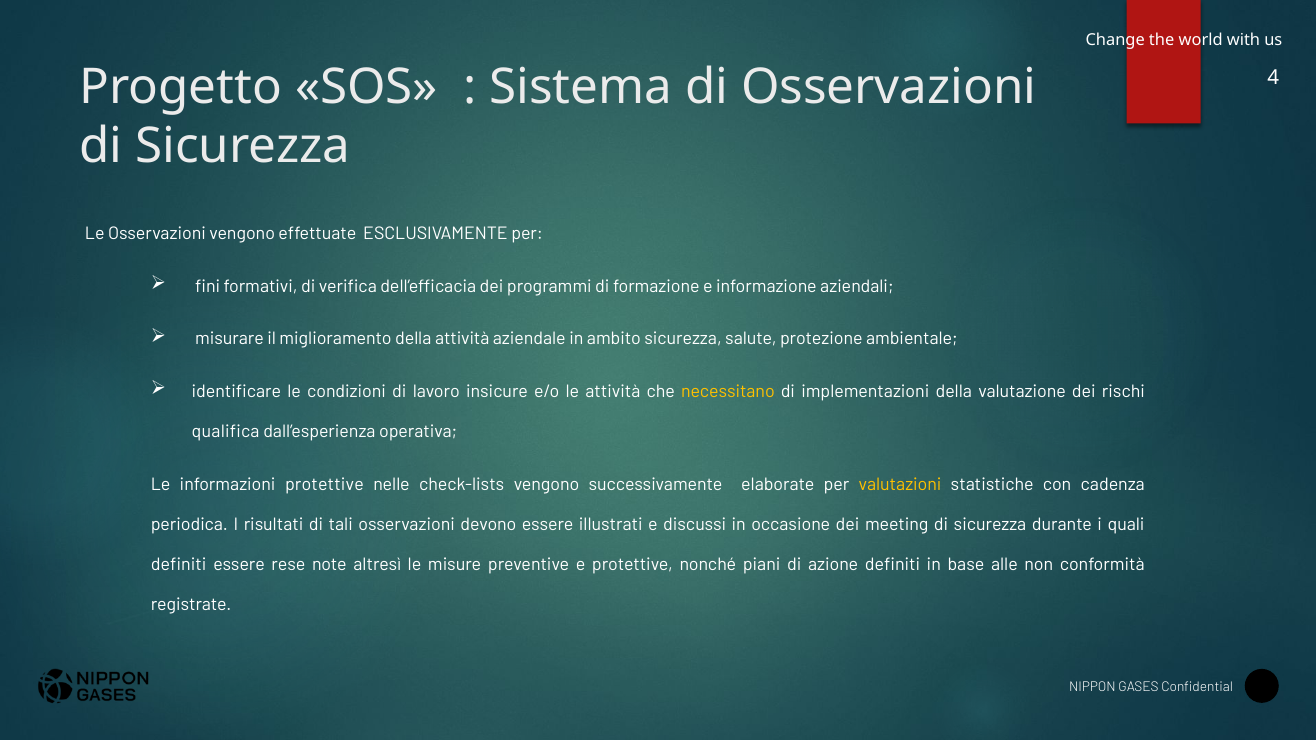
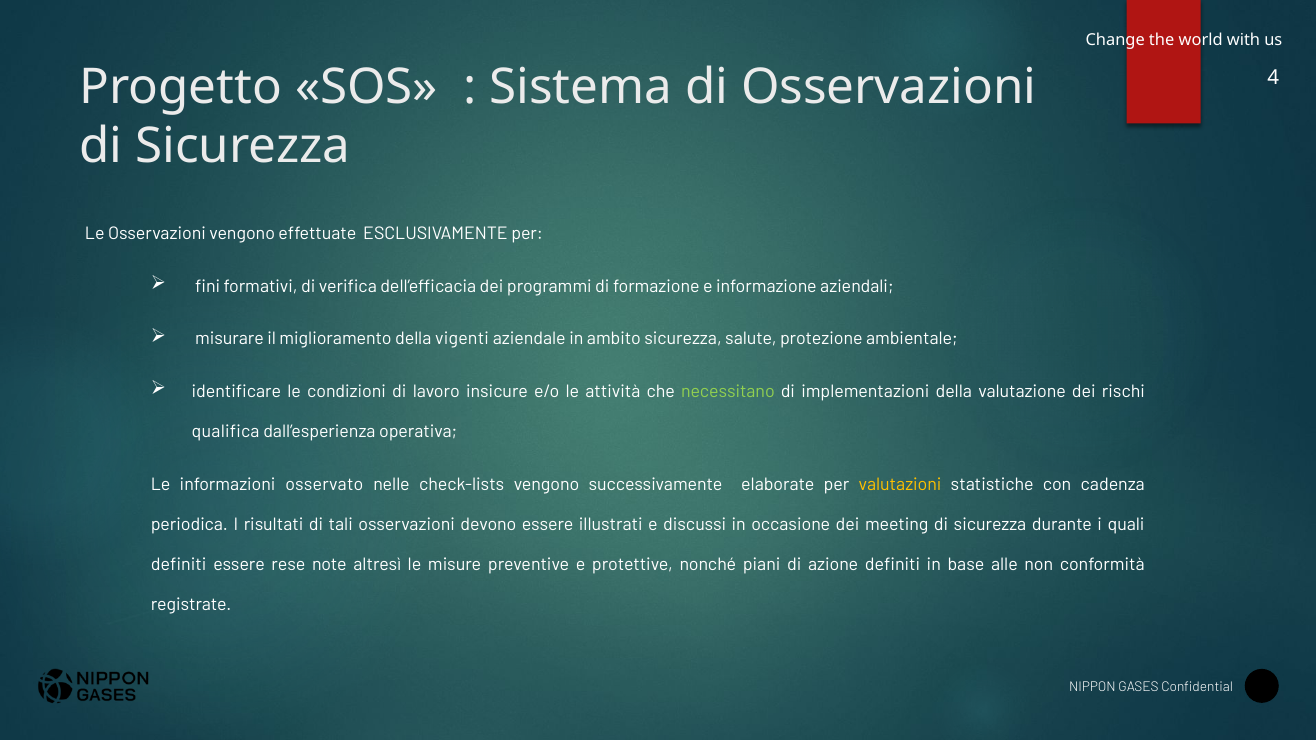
della attività: attività -> vigenti
necessitano colour: yellow -> light green
informazioni protettive: protettive -> osservato
